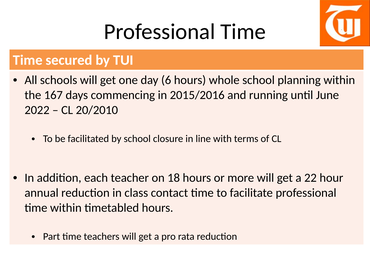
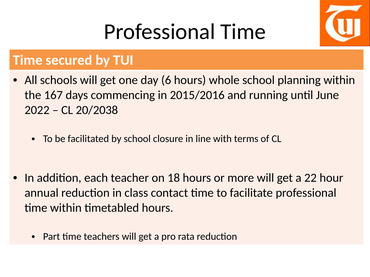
20/2010: 20/2010 -> 20/2038
